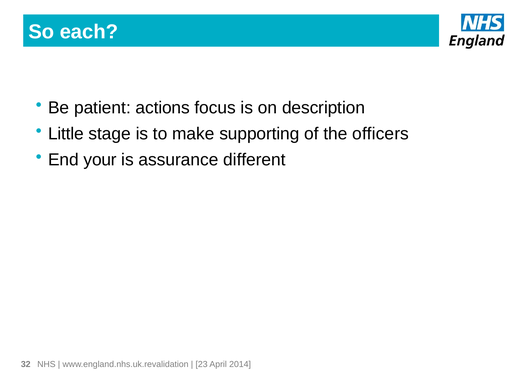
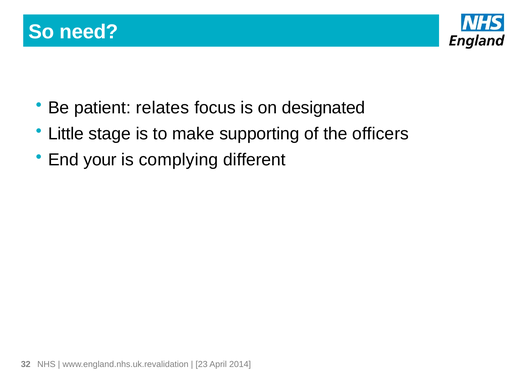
each: each -> need
actions: actions -> relates
description: description -> designated
assurance: assurance -> complying
